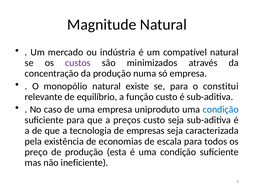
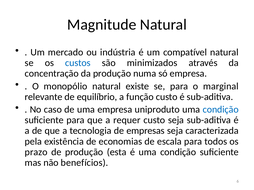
custos colour: purple -> blue
constitui: constitui -> marginal
preços: preços -> requer
preço: preço -> prazo
ineficiente: ineficiente -> benefícios
